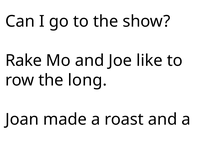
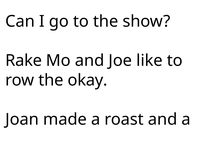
long: long -> okay
